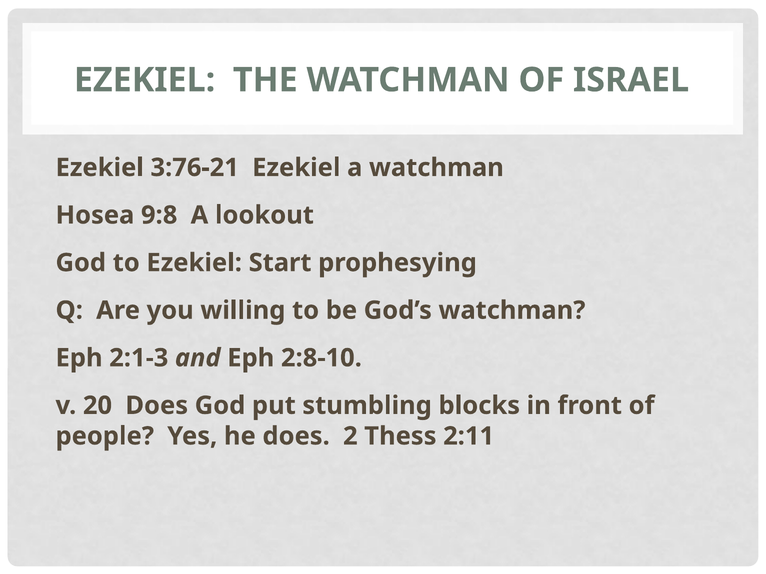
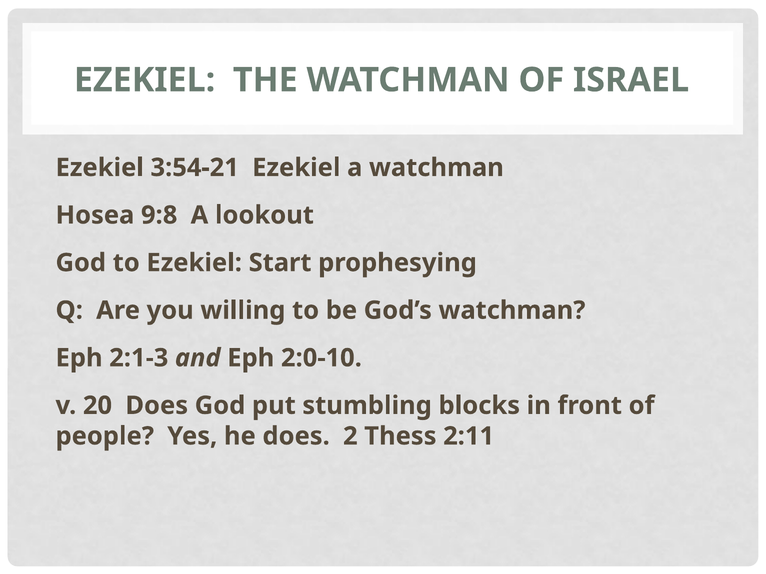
3:76-21: 3:76-21 -> 3:54-21
2:8-10: 2:8-10 -> 2:0-10
